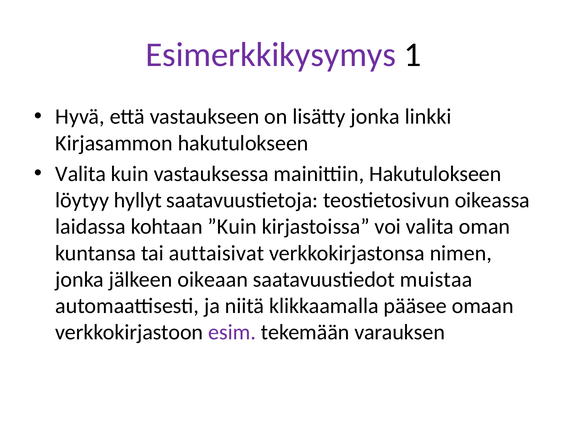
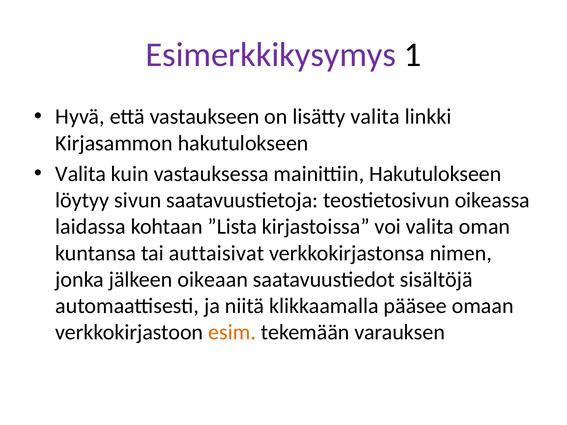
lisätty jonka: jonka -> valita
hyllyt: hyllyt -> sivun
”Kuin: ”Kuin -> ”Lista
muistaa: muistaa -> sisältöjä
esim colour: purple -> orange
